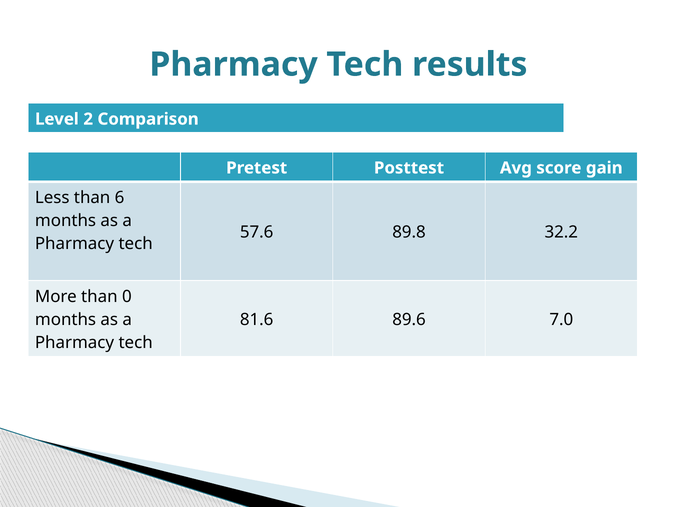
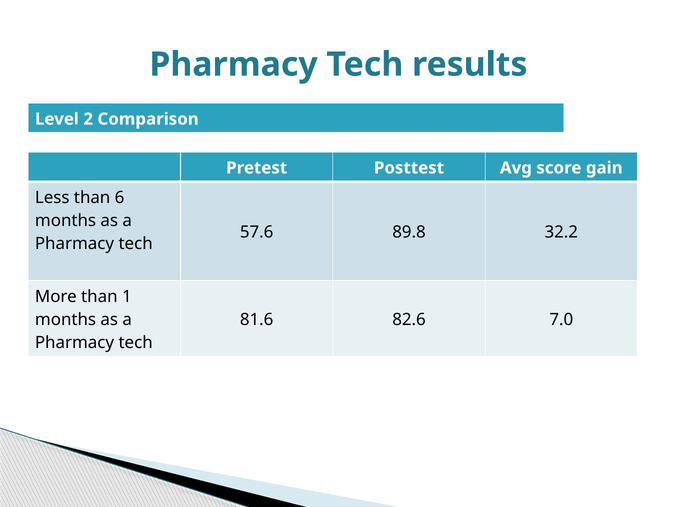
0: 0 -> 1
89.6: 89.6 -> 82.6
